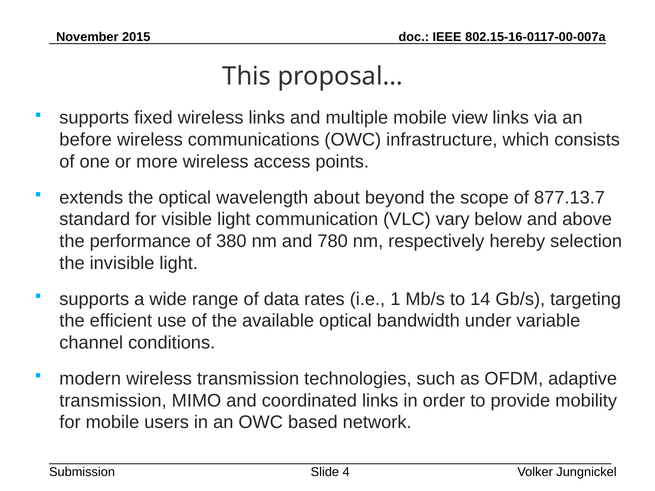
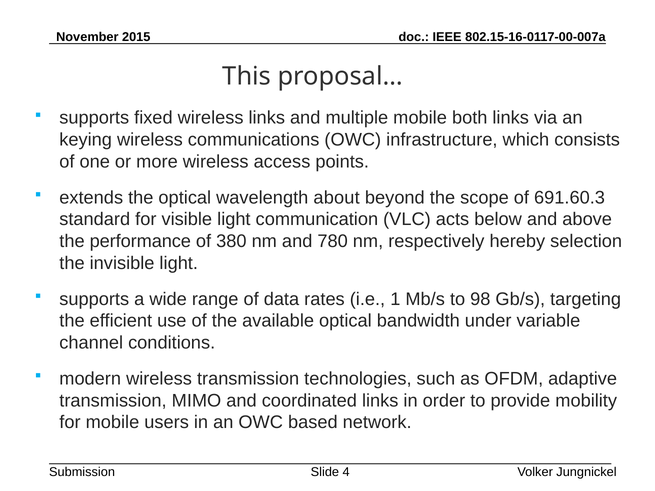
view: view -> both
before: before -> keying
877.13.7: 877.13.7 -> 691.60.3
vary: vary -> acts
14: 14 -> 98
